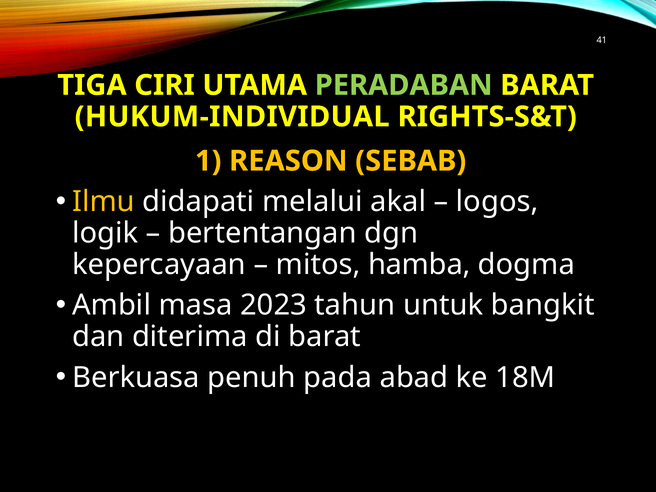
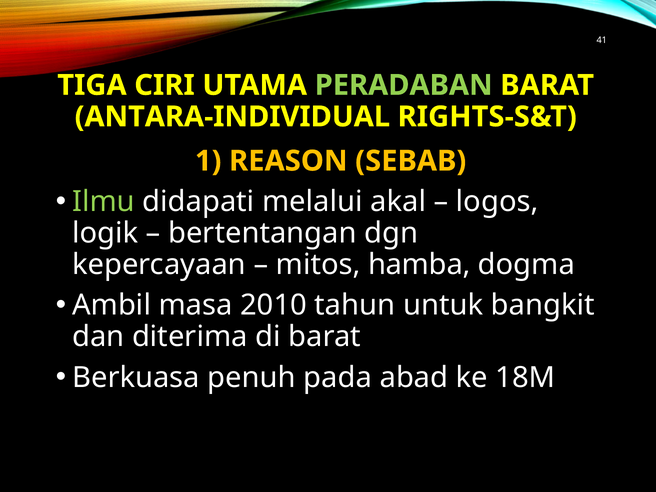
HUKUM-INDIVIDUAL: HUKUM-INDIVIDUAL -> ANTARA-INDIVIDUAL
Ilmu colour: yellow -> light green
2023: 2023 -> 2010
